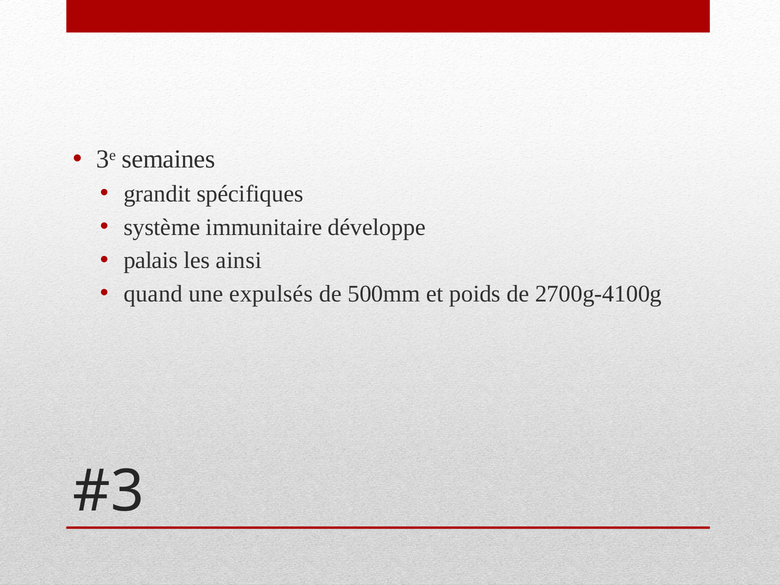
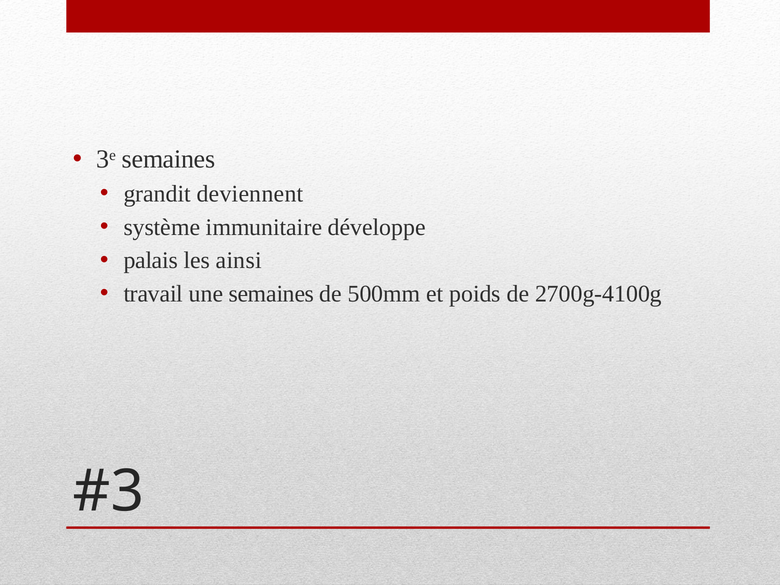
spécifiques: spécifiques -> deviennent
quand: quand -> travail
une expulsés: expulsés -> semaines
